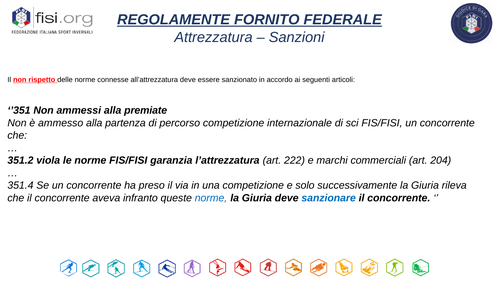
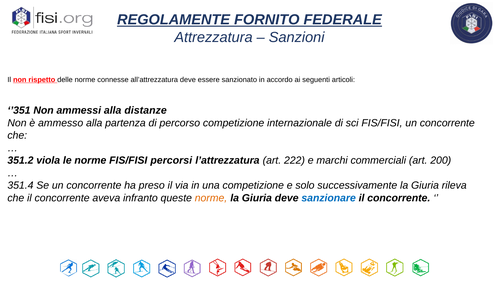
premiate: premiate -> distanze
garanzia: garanzia -> percorsi
204: 204 -> 200
norme at (211, 198) colour: blue -> orange
